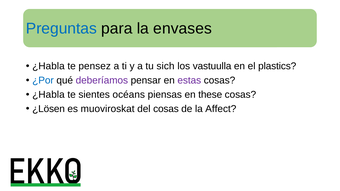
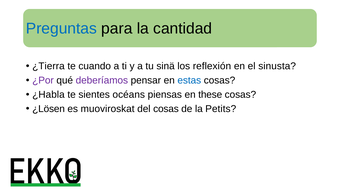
envases: envases -> cantidad
¿Habla at (48, 66): ¿Habla -> ¿Tierra
pensez: pensez -> cuando
sich: sich -> sinä
vastuulla: vastuulla -> reflexión
plastics: plastics -> sinusta
¿Por colour: blue -> purple
estas colour: purple -> blue
Affect: Affect -> Petits
